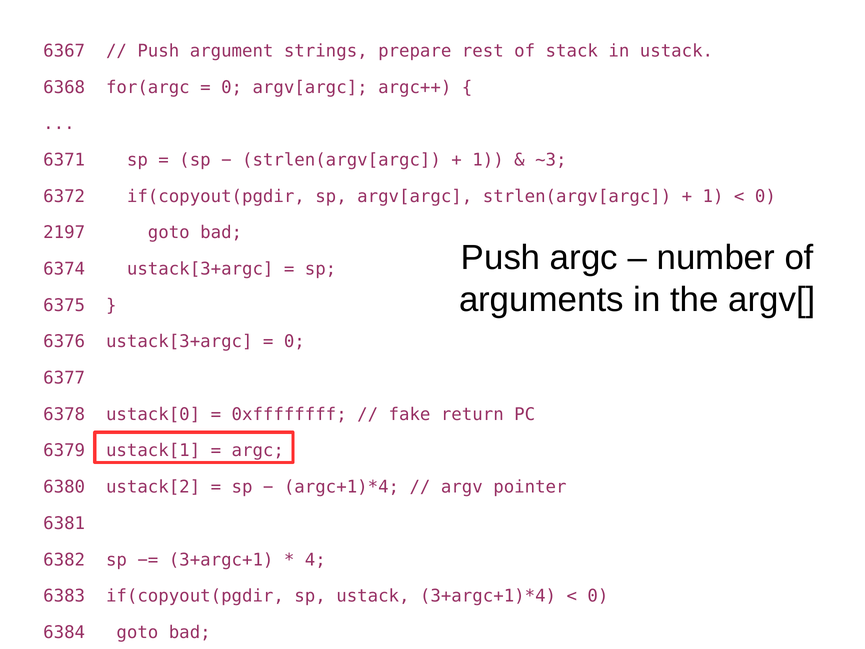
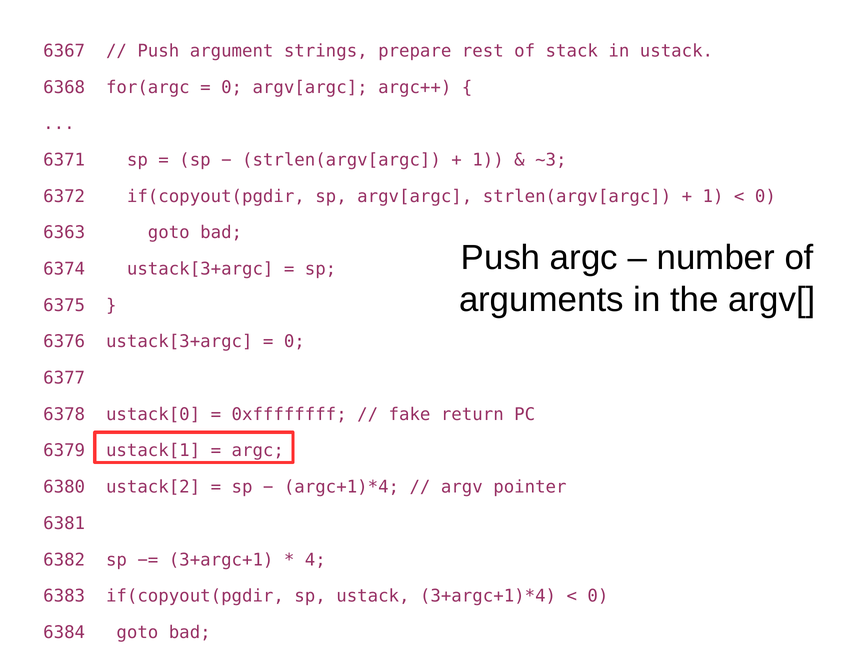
2197: 2197 -> 6363
